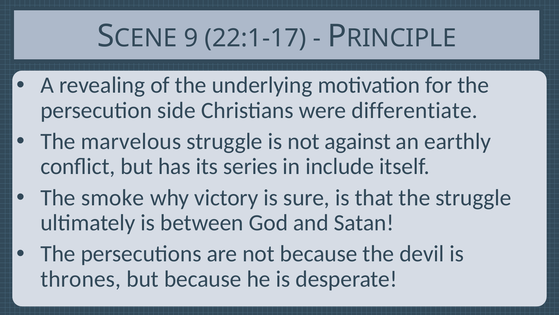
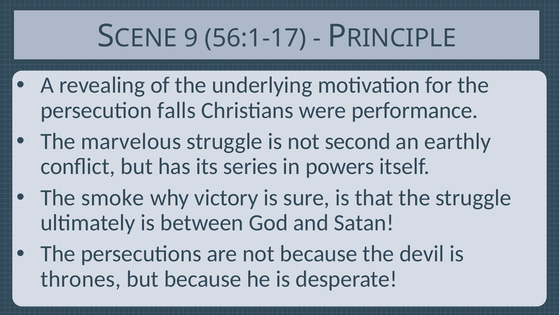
22:1-17: 22:1-17 -> 56:1-17
side: side -> falls
differentiate: differentiate -> performance
against: against -> second
include: include -> powers
